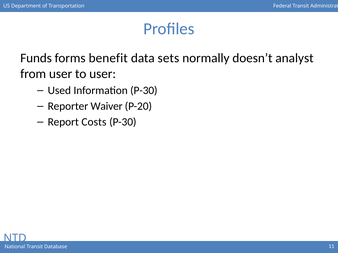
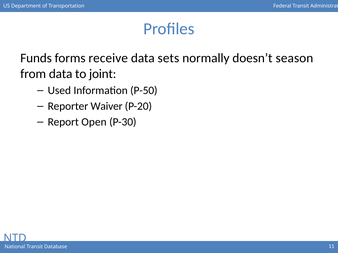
benefit: benefit -> receive
analyst: analyst -> season
from user: user -> data
to user: user -> joint
Information P-30: P-30 -> P-50
Costs: Costs -> Open
